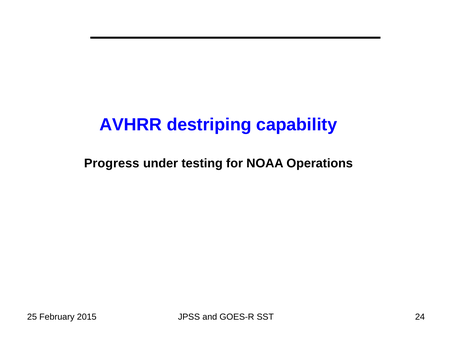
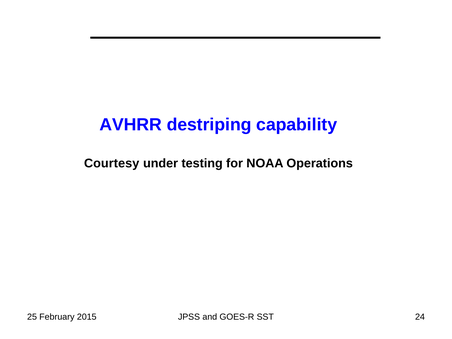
Progress: Progress -> Courtesy
